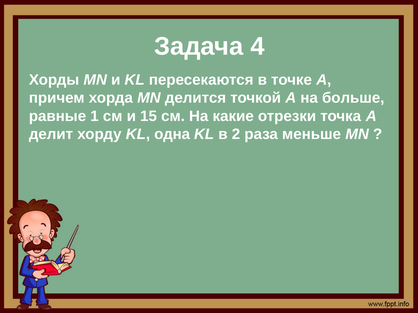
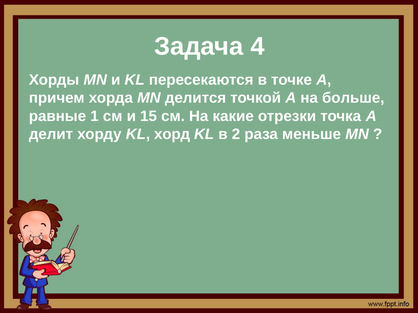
одна: одна -> хорд
